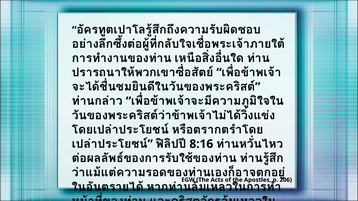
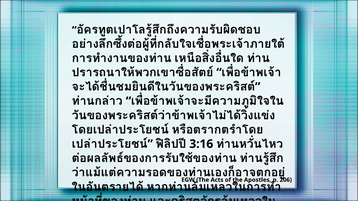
8:16: 8:16 -> 3:16
